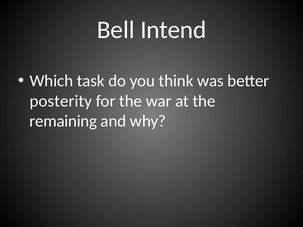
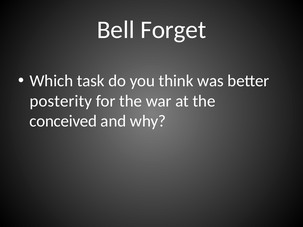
Intend: Intend -> Forget
remaining: remaining -> conceived
